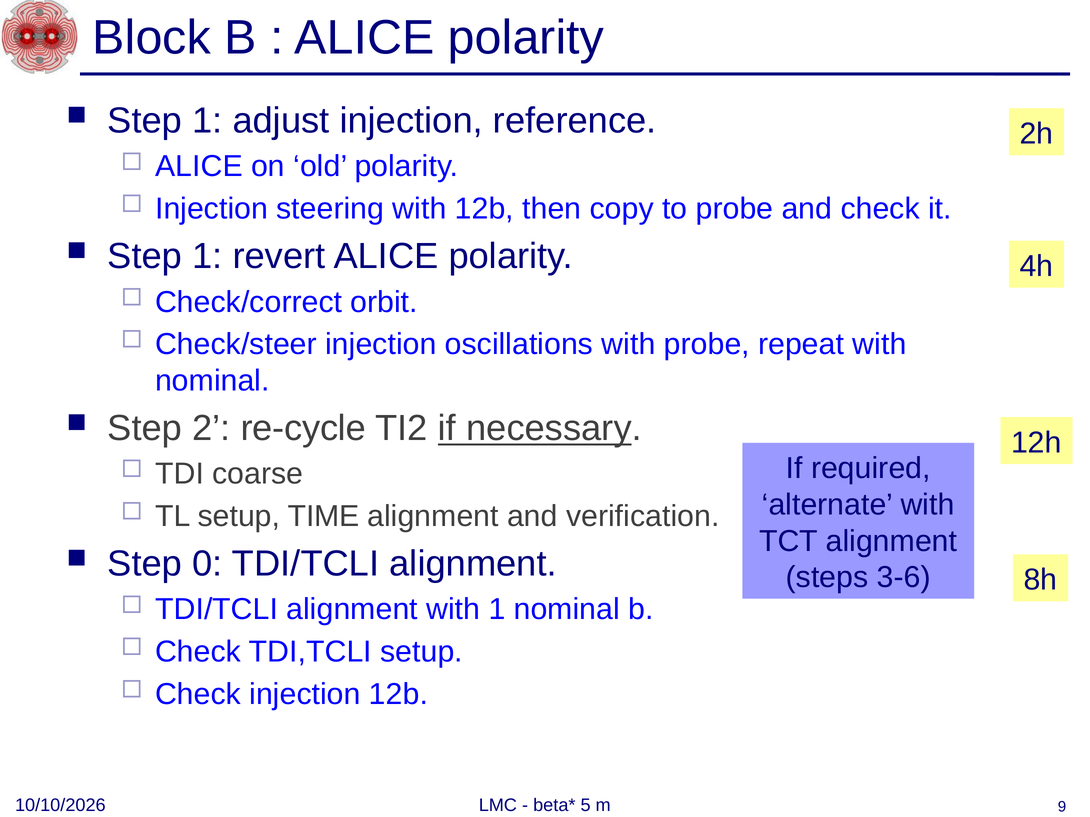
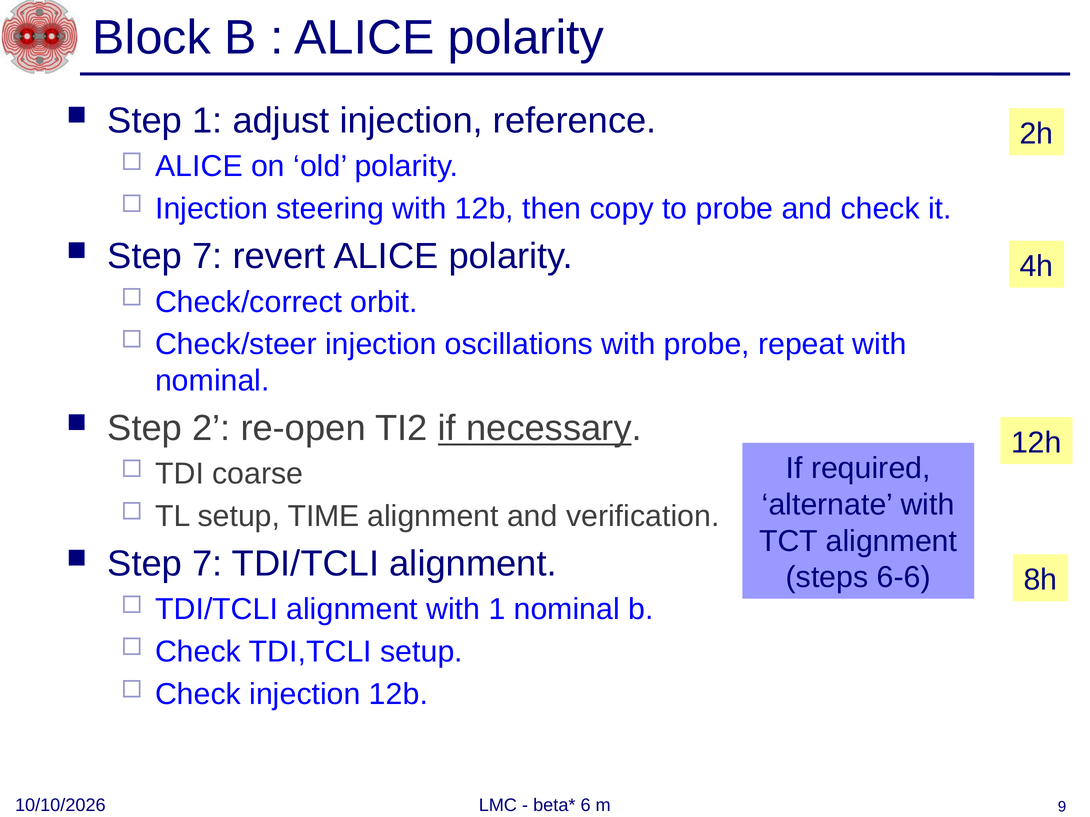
1 at (207, 257): 1 -> 7
re-cycle: re-cycle -> re-open
0 at (207, 564): 0 -> 7
3-6: 3-6 -> 6-6
5: 5 -> 6
